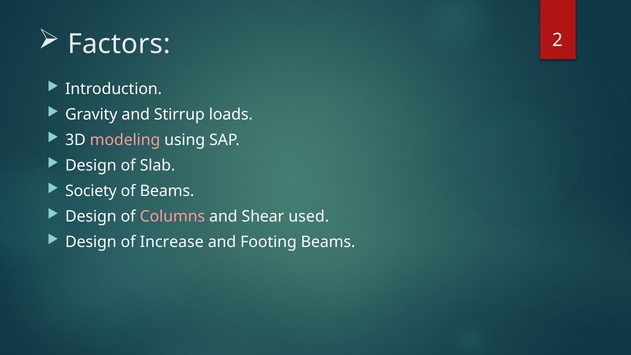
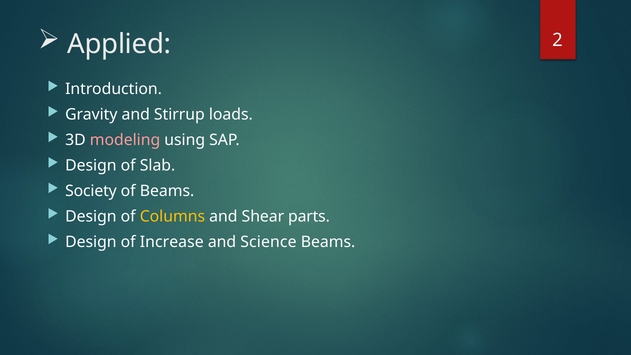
Factors: Factors -> Applied
Columns colour: pink -> yellow
used: used -> parts
Footing: Footing -> Science
